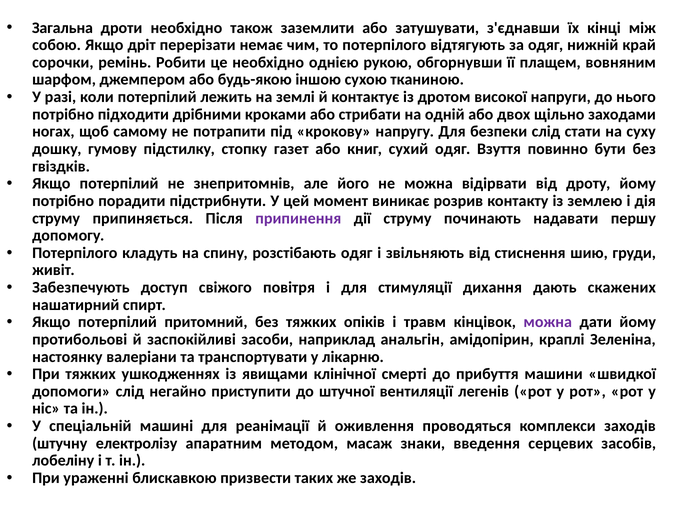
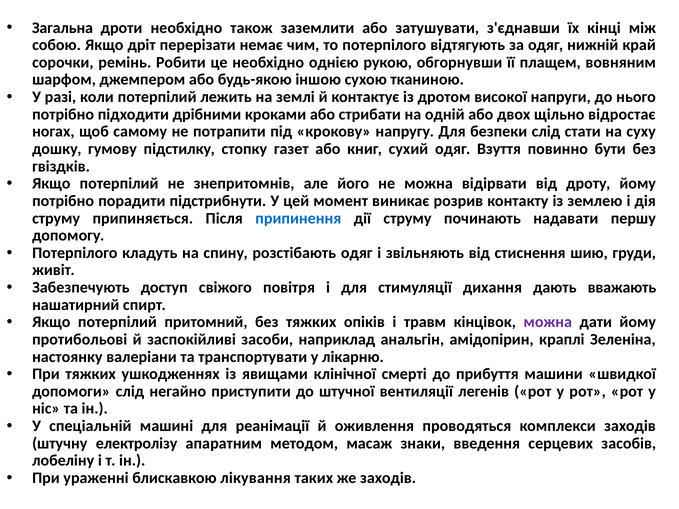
заходами: заходами -> відростає
припинення colour: purple -> blue
скажених: скажених -> вважають
призвести: призвести -> лікування
